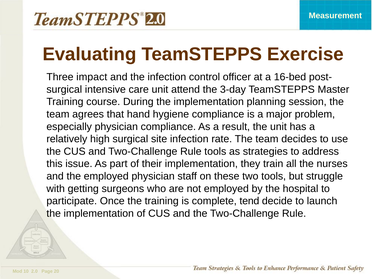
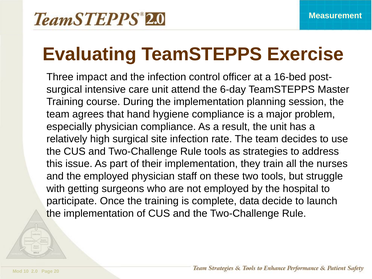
3-day: 3-day -> 6-day
tend: tend -> data
